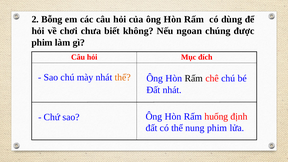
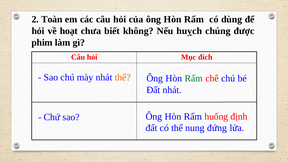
Bỗng: Bỗng -> Toàn
chơi: chơi -> hoạt
ngoan: ngoan -> huỵch
Rấm at (194, 78) colour: black -> green
nung phim: phim -> đứng
